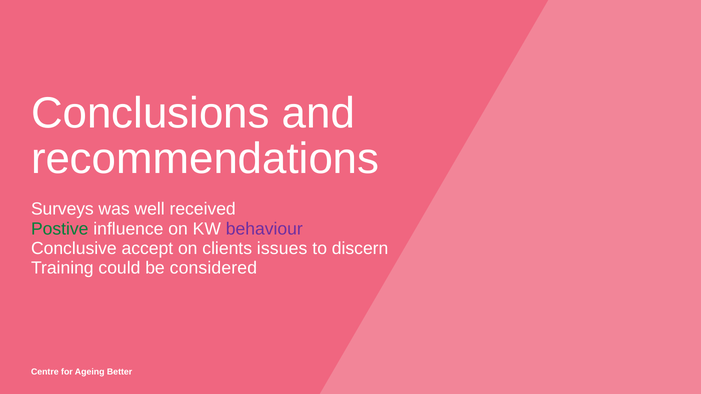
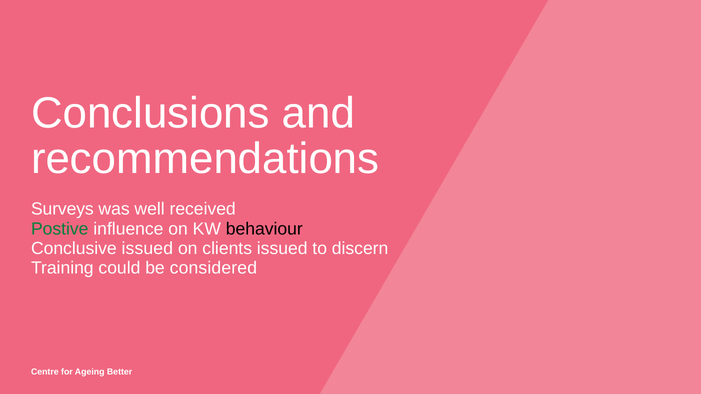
behaviour colour: purple -> black
Conclusive accept: accept -> issued
clients issues: issues -> issued
